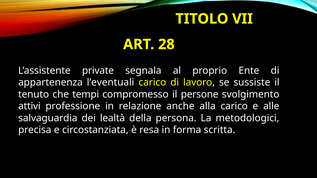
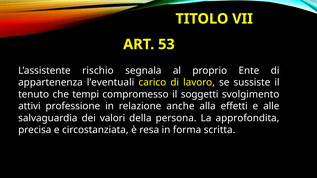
28: 28 -> 53
private: private -> rischio
persone: persone -> soggetti
alla carico: carico -> effetti
lealtà: lealtà -> valori
metodologici: metodologici -> approfondita
